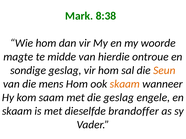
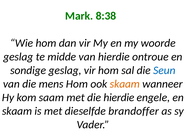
magte at (18, 57): magte -> geslag
Seun colour: orange -> blue
die geslag: geslag -> hierdie
